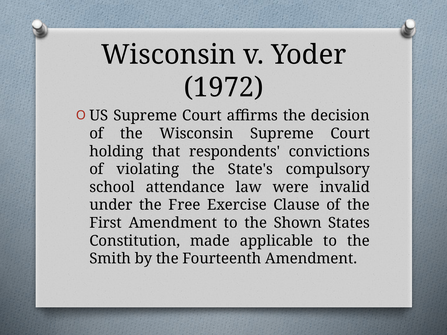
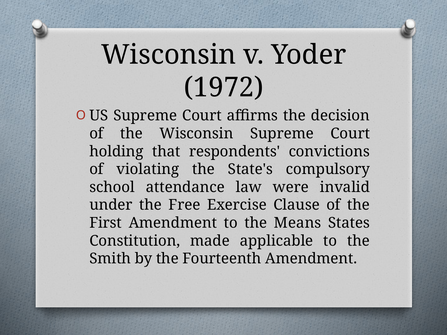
Shown: Shown -> Means
